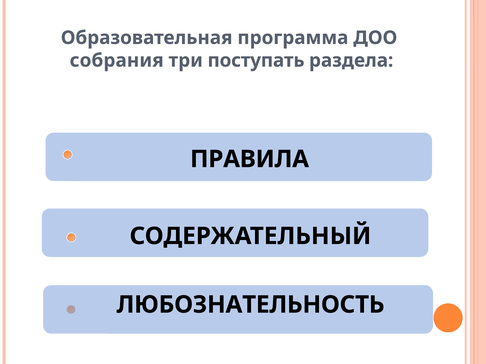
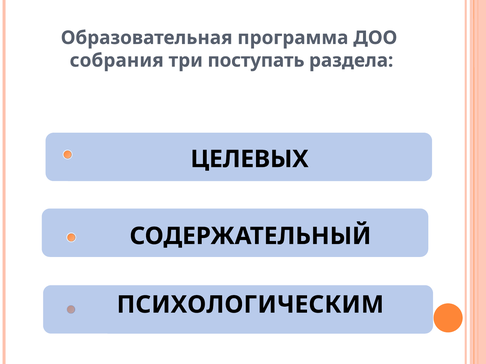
ПРАВИЛА: ПРАВИЛА -> ЦЕЛЕВЫХ
ЛЮБОЗНАТЕЛЬНОСТЬ: ЛЮБОЗНАТЕЛЬНОСТЬ -> ПСИХОЛОГИЧЕСКИМ
